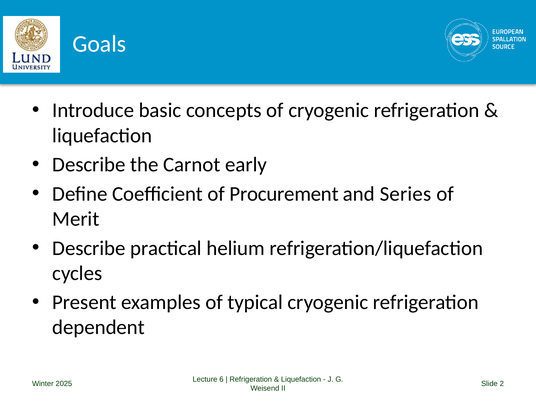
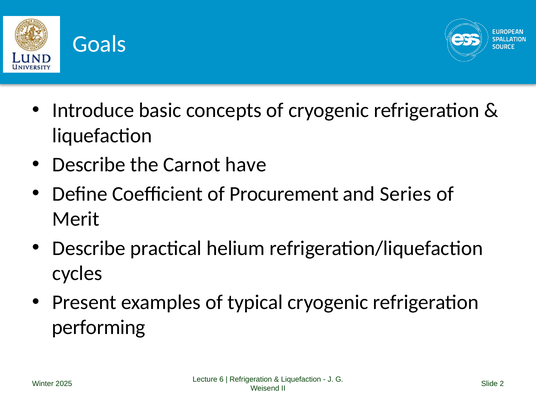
early: early -> have
dependent: dependent -> performing
